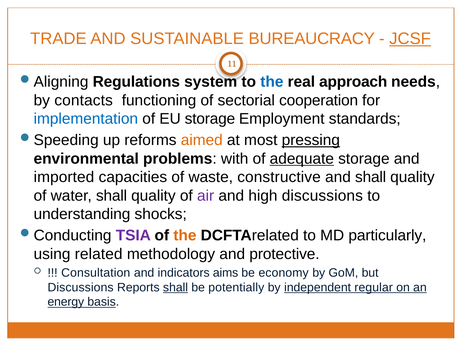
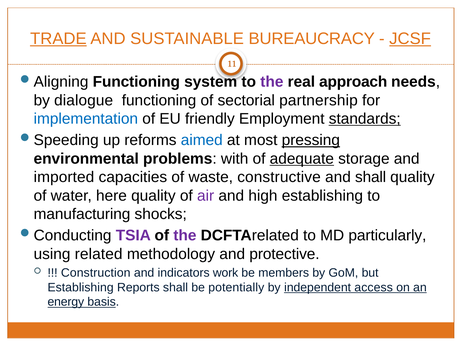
TRADE underline: none -> present
Regulations at (136, 82): Regulations -> Functioning
the at (272, 82) colour: blue -> purple
contacts: contacts -> dialogue
cooperation: cooperation -> partnership
EU storage: storage -> friendly
standards underline: none -> present
aimed colour: orange -> blue
water shall: shall -> here
high discussions: discussions -> establishing
understanding: understanding -> manufacturing
the at (185, 236) colour: orange -> purple
Consultation: Consultation -> Construction
aims: aims -> work
economy: economy -> members
Discussions at (81, 288): Discussions -> Establishing
shall at (176, 288) underline: present -> none
regular: regular -> access
